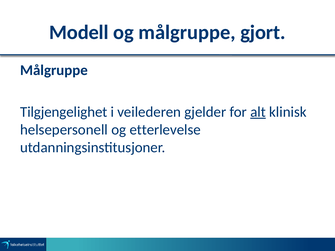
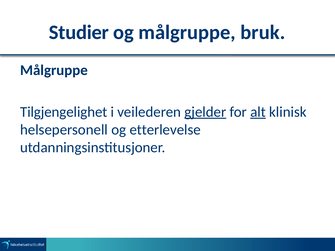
Modell: Modell -> Studier
gjort: gjort -> bruk
gjelder underline: none -> present
